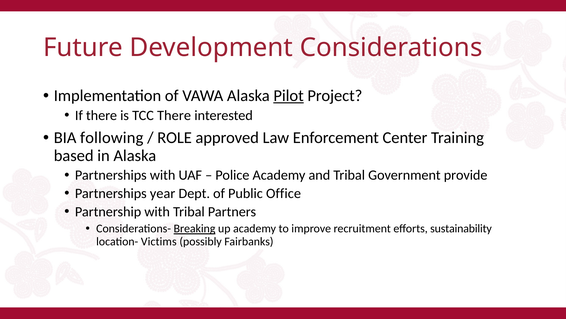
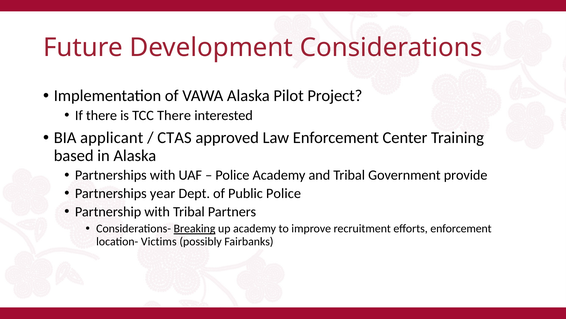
Pilot underline: present -> none
following: following -> applicant
ROLE: ROLE -> CTAS
Public Office: Office -> Police
efforts sustainability: sustainability -> enforcement
